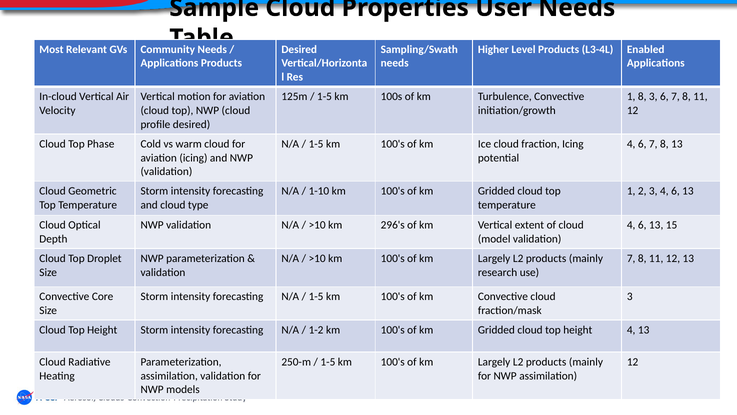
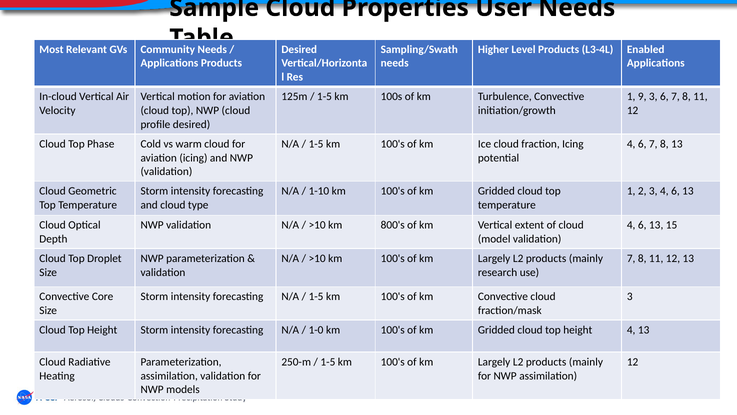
1 8: 8 -> 9
296's: 296's -> 800's
1-2: 1-2 -> 1-0
